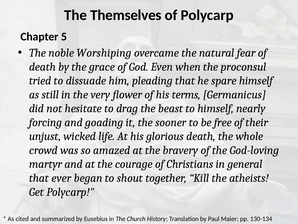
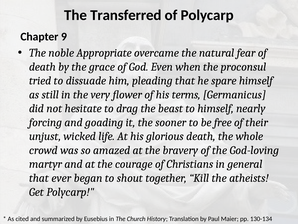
Themselves: Themselves -> Transferred
5: 5 -> 9
Worshiping: Worshiping -> Appropriate
